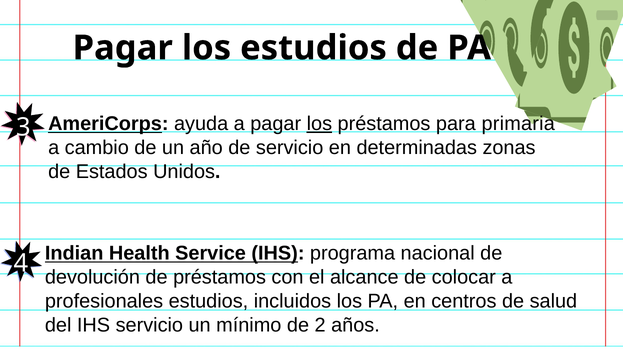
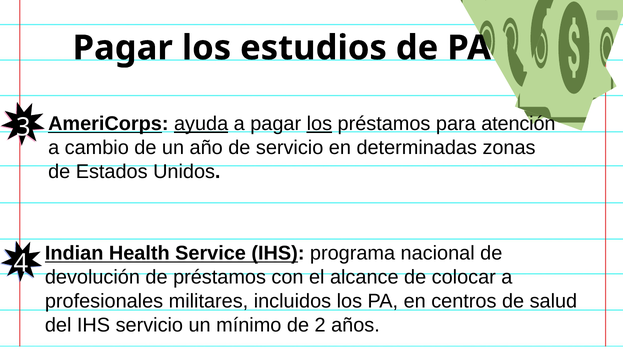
ayuda underline: none -> present
primaria: primaria -> atención
profesionales estudios: estudios -> militares
